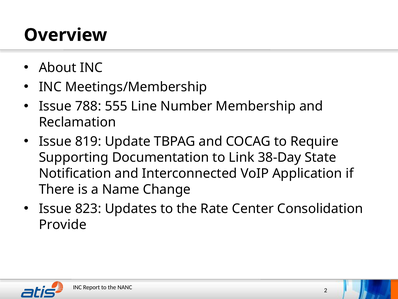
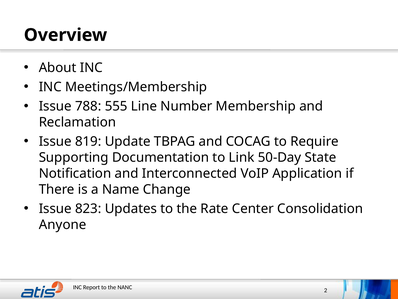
38-Day: 38-Day -> 50-Day
Provide: Provide -> Anyone
